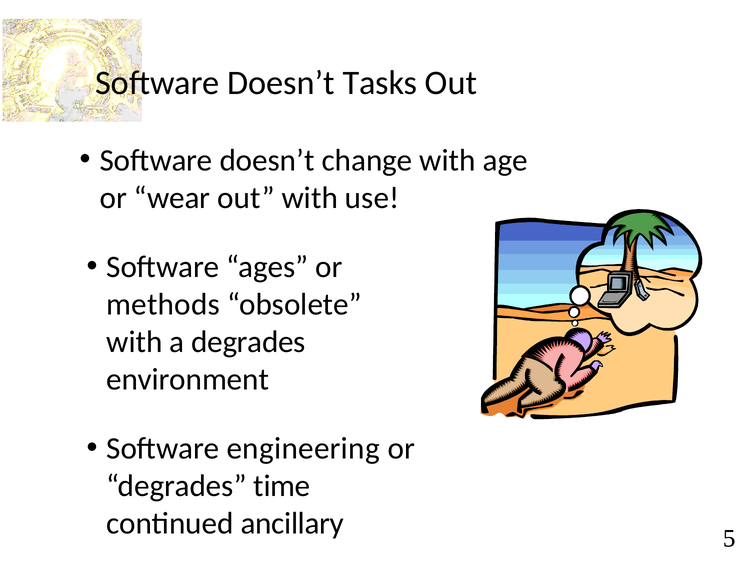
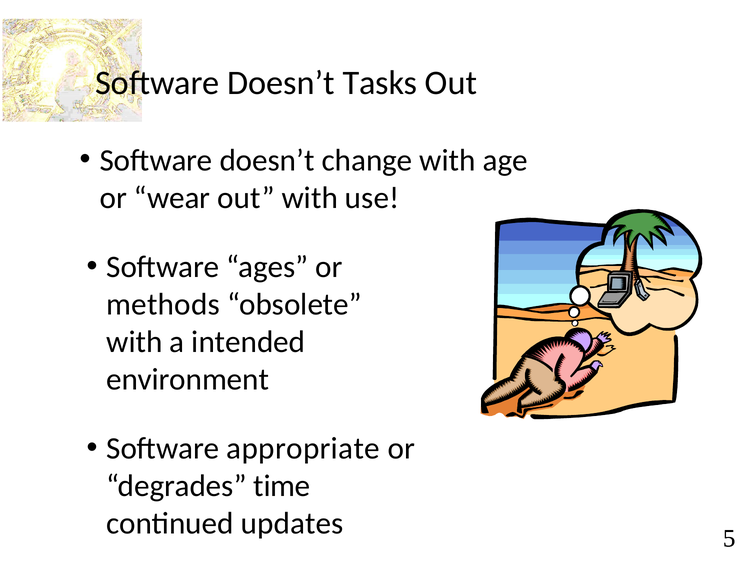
a degrades: degrades -> intended
engineering: engineering -> appropriate
ancillary: ancillary -> updates
